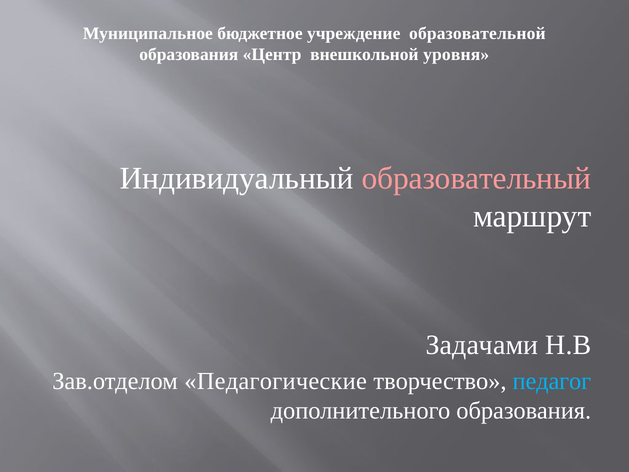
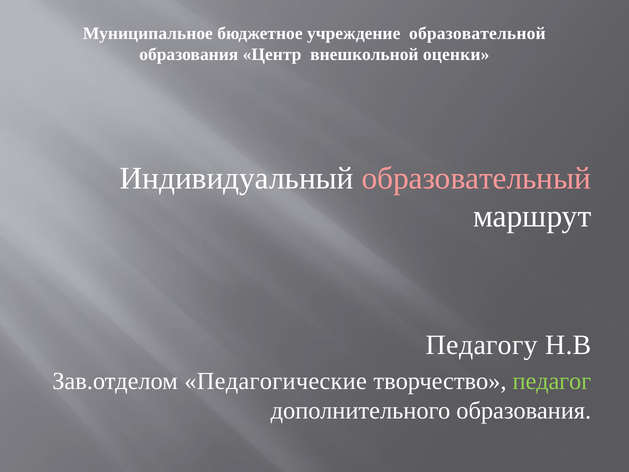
уровня: уровня -> оценки
Задачами: Задачами -> Педагогу
педагог colour: light blue -> light green
